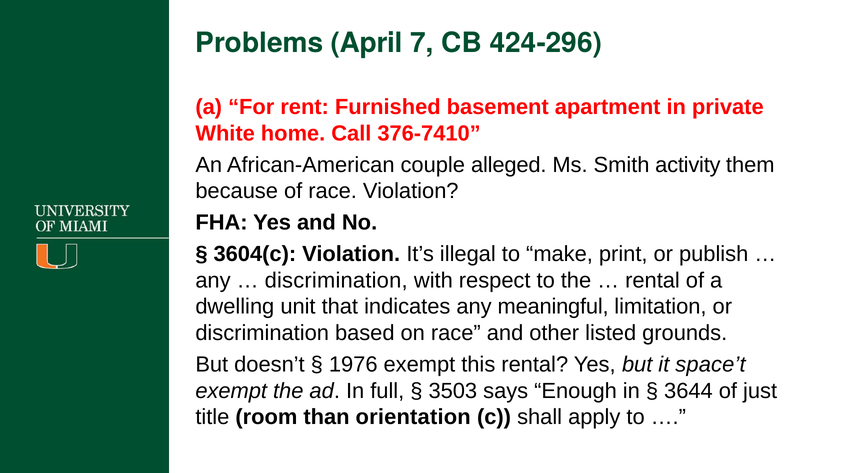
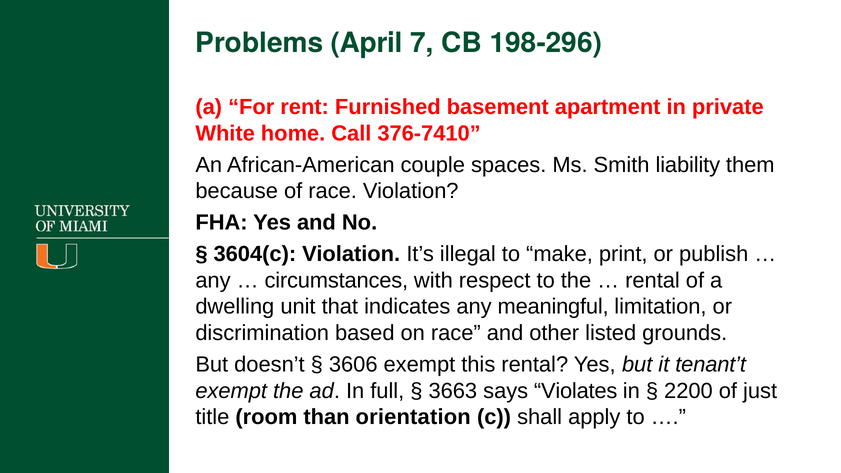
424-296: 424-296 -> 198-296
alleged: alleged -> spaces
activity: activity -> liability
discrimination at (336, 281): discrimination -> circumstances
1976: 1976 -> 3606
space’t: space’t -> tenant’t
3503: 3503 -> 3663
Enough: Enough -> Violates
3644: 3644 -> 2200
